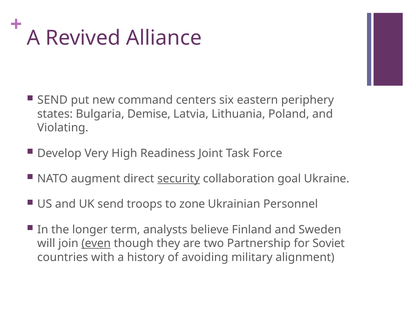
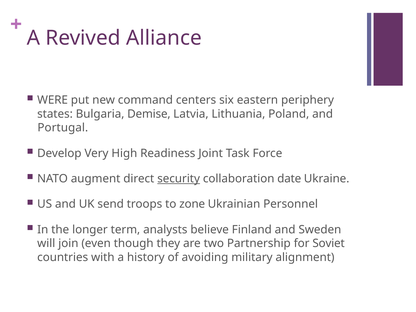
SEND at (52, 100): SEND -> WERE
Violating: Violating -> Portugal
goal: goal -> date
even underline: present -> none
